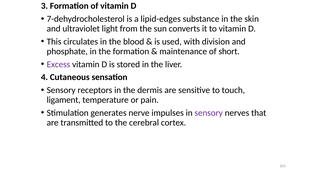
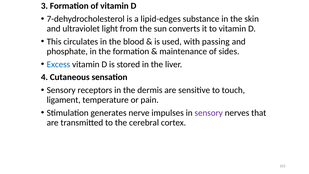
division: division -> passing
short: short -> sides
Excess colour: purple -> blue
